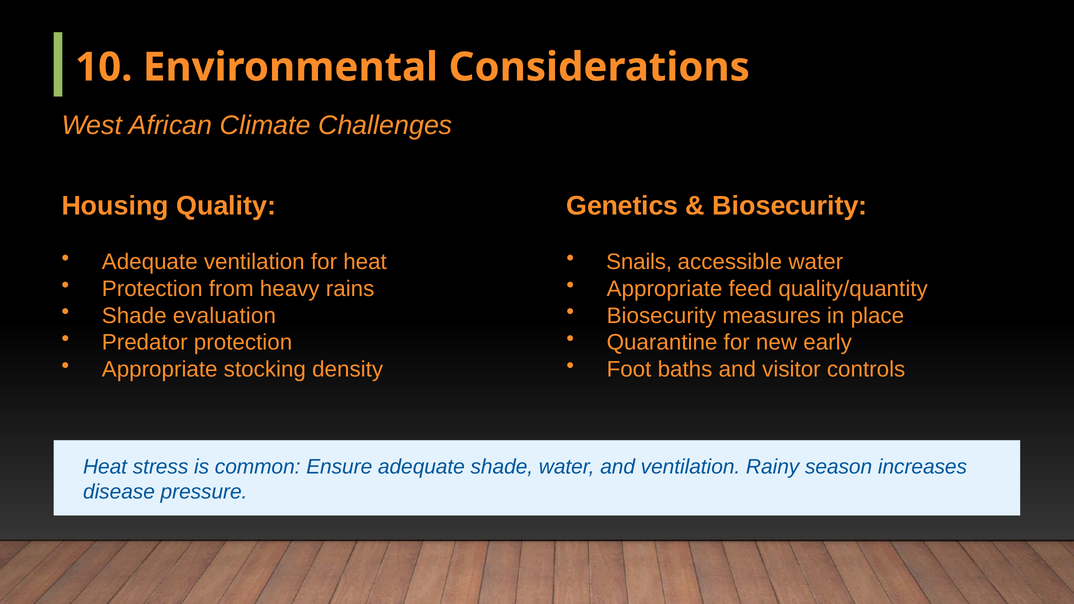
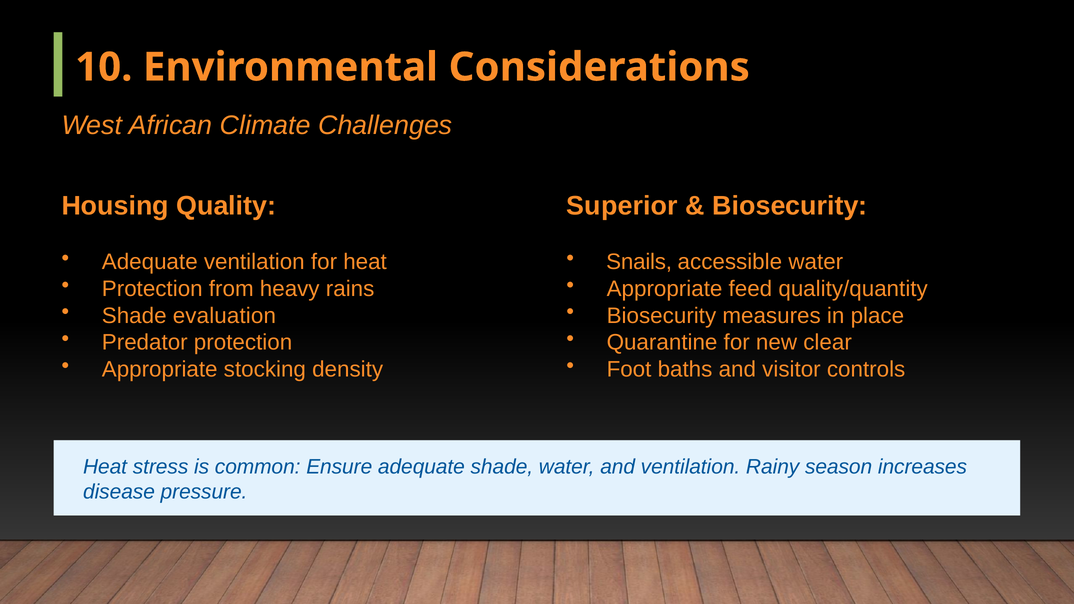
Genetics: Genetics -> Superior
early: early -> clear
